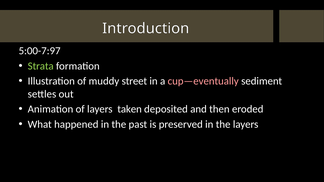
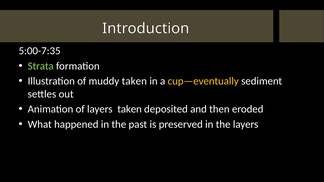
5:00-7:97: 5:00-7:97 -> 5:00-7:35
muddy street: street -> taken
cup—eventually colour: pink -> yellow
